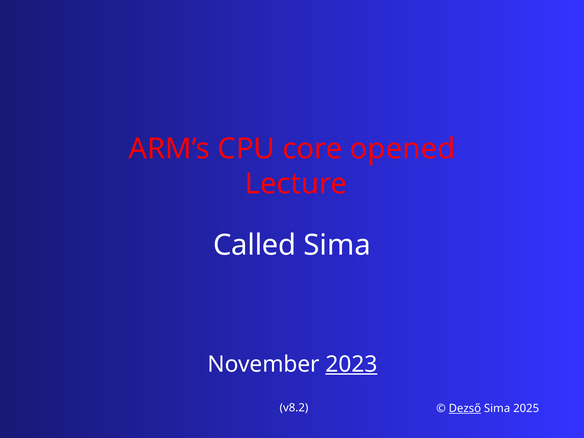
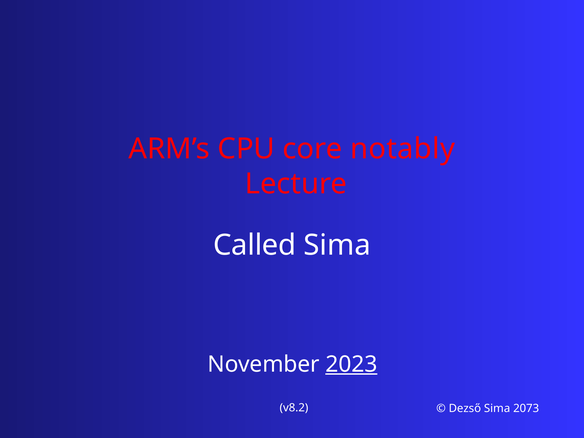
opened: opened -> notably
Dezső underline: present -> none
2025: 2025 -> 2073
